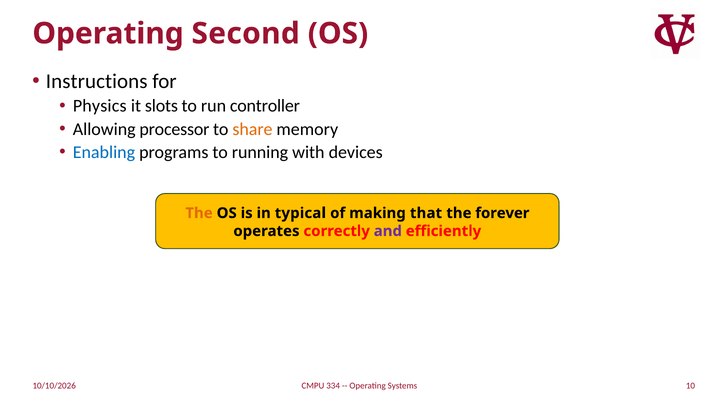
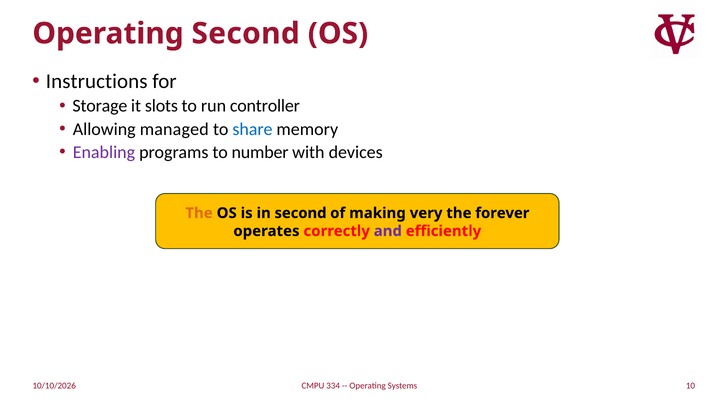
Physics: Physics -> Storage
processor: processor -> managed
share colour: orange -> blue
Enabling colour: blue -> purple
running: running -> number
in typical: typical -> second
that: that -> very
